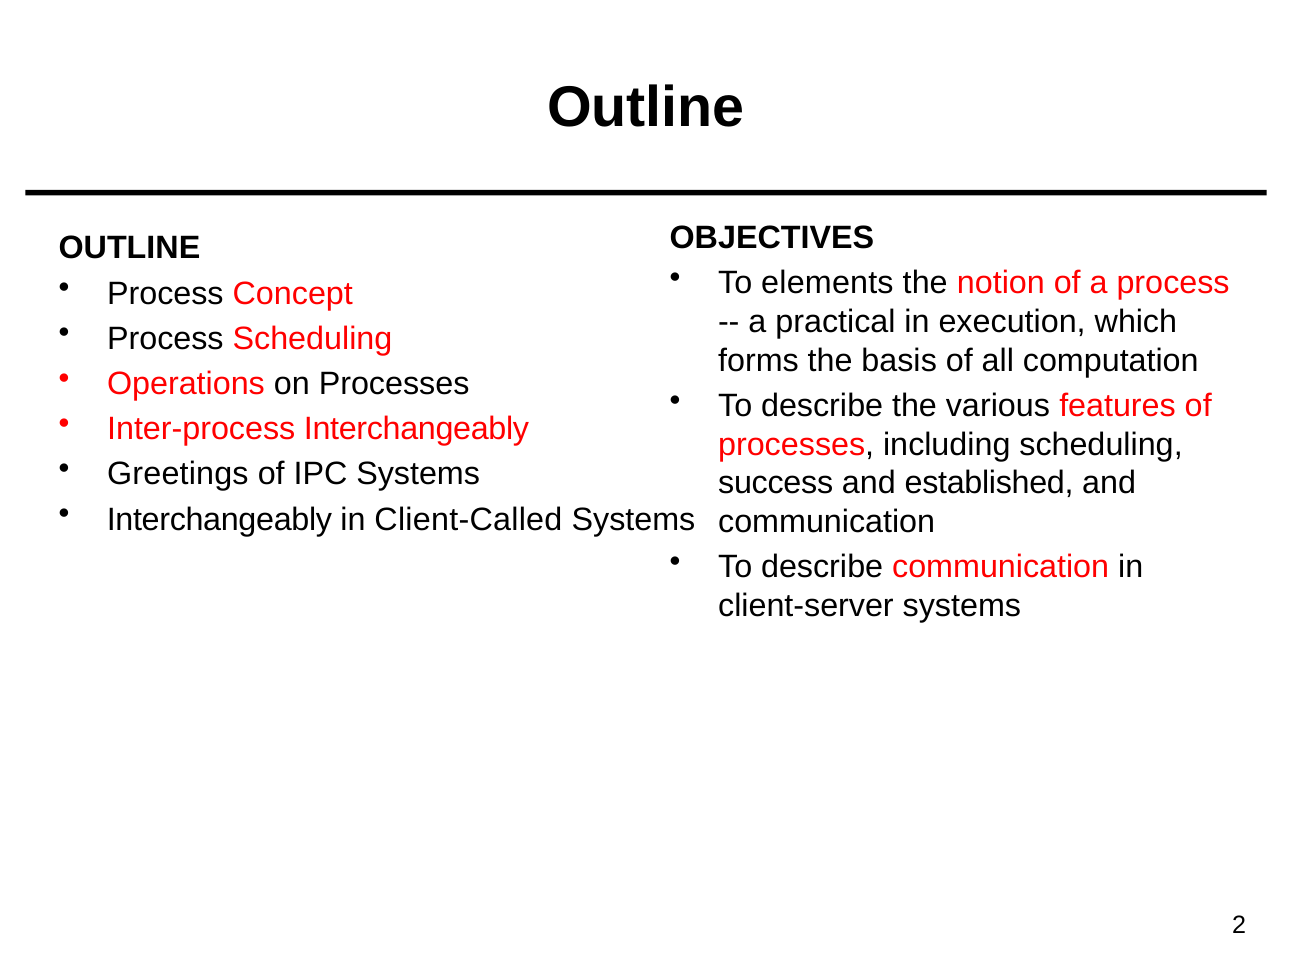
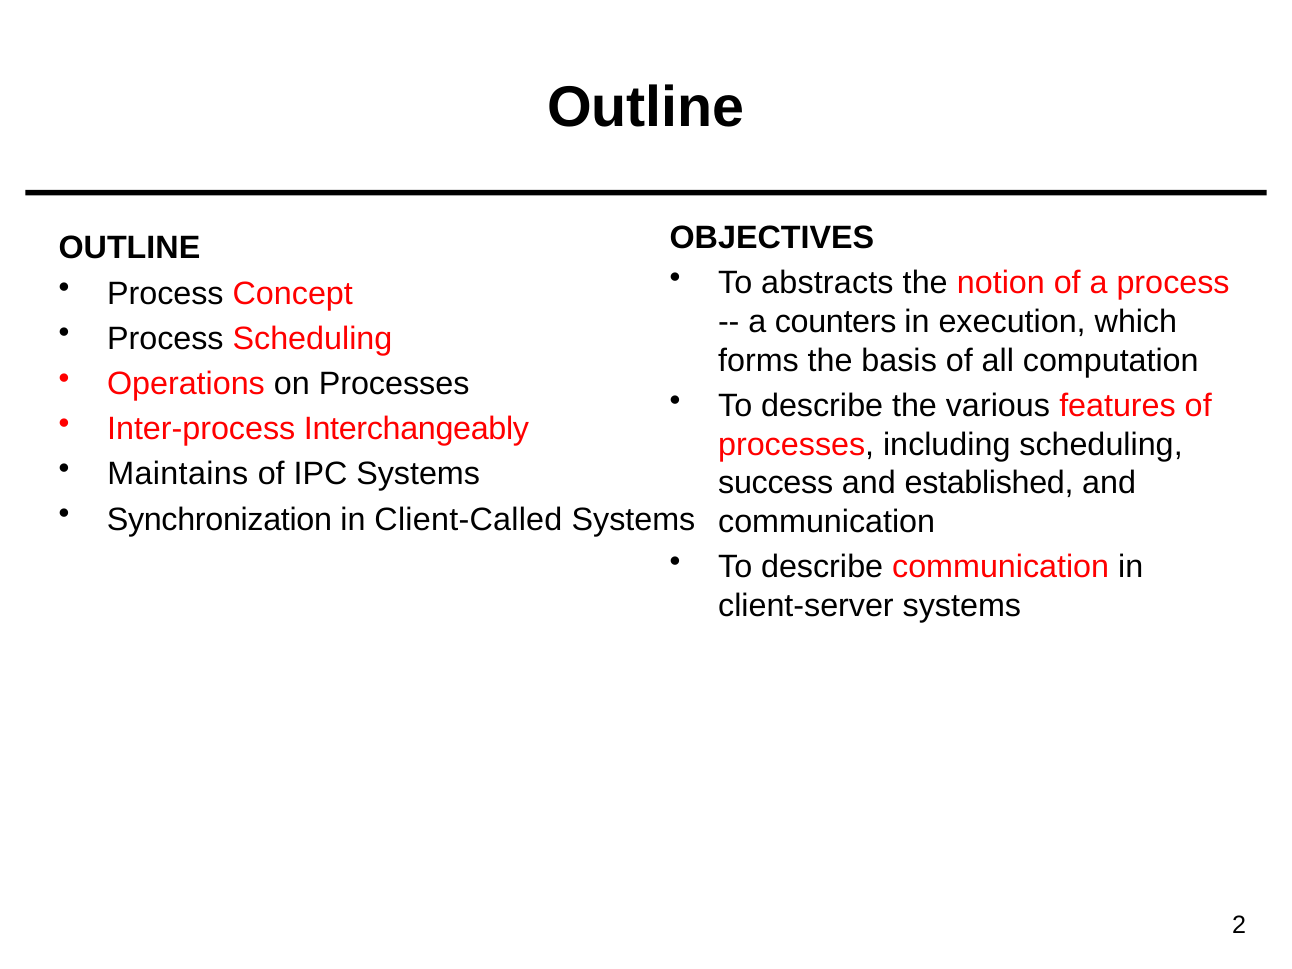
elements: elements -> abstracts
practical: practical -> counters
Greetings: Greetings -> Maintains
Interchangeably at (219, 519): Interchangeably -> Synchronization
